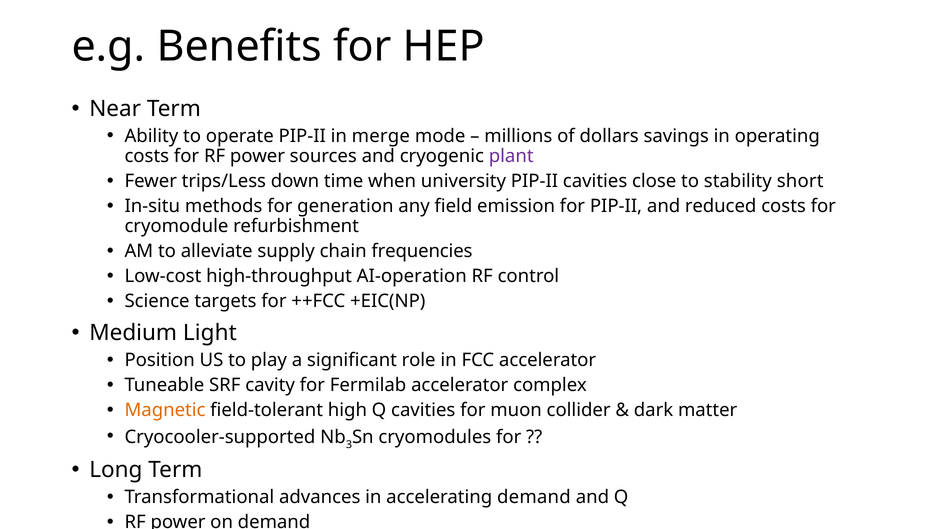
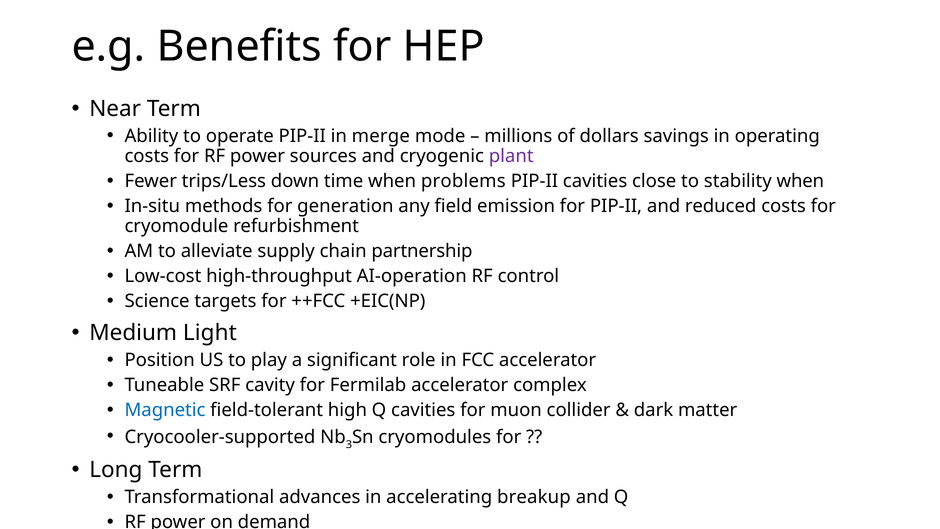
university: university -> problems
stability short: short -> when
frequencies: frequencies -> partnership
Magnetic colour: orange -> blue
accelerating demand: demand -> breakup
